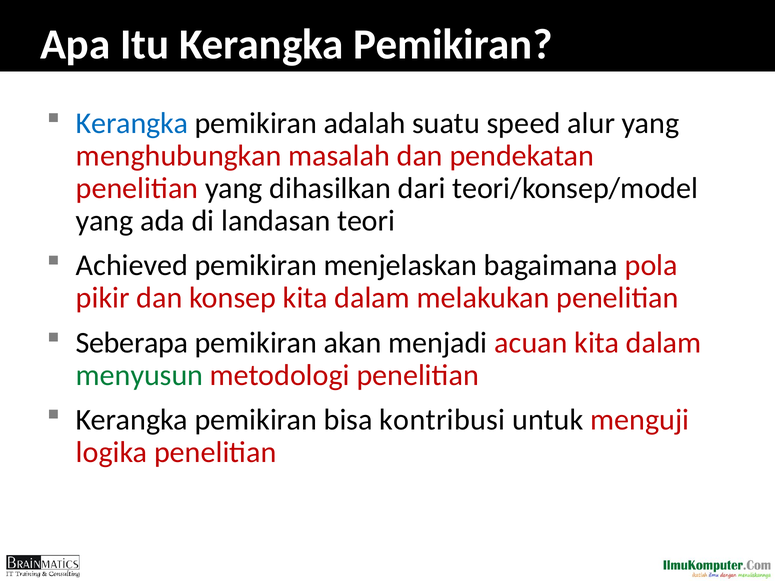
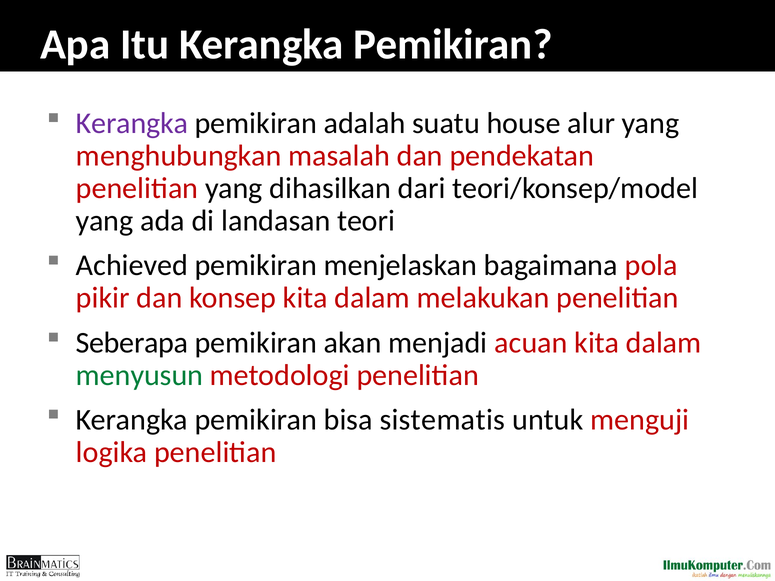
Kerangka at (132, 123) colour: blue -> purple
speed: speed -> house
kontribusi: kontribusi -> sistematis
